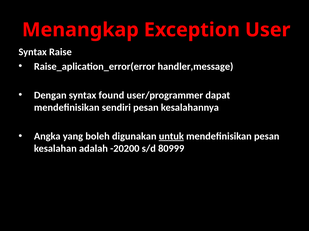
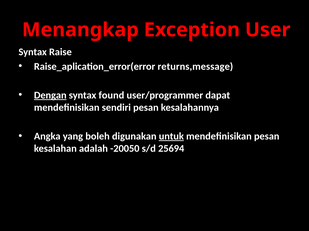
handler,message: handler,message -> returns,message
Dengan underline: none -> present
-20200: -20200 -> -20050
80999: 80999 -> 25694
